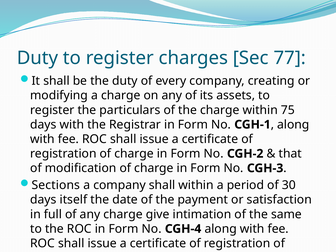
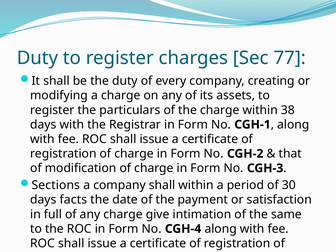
75: 75 -> 38
itself: itself -> facts
